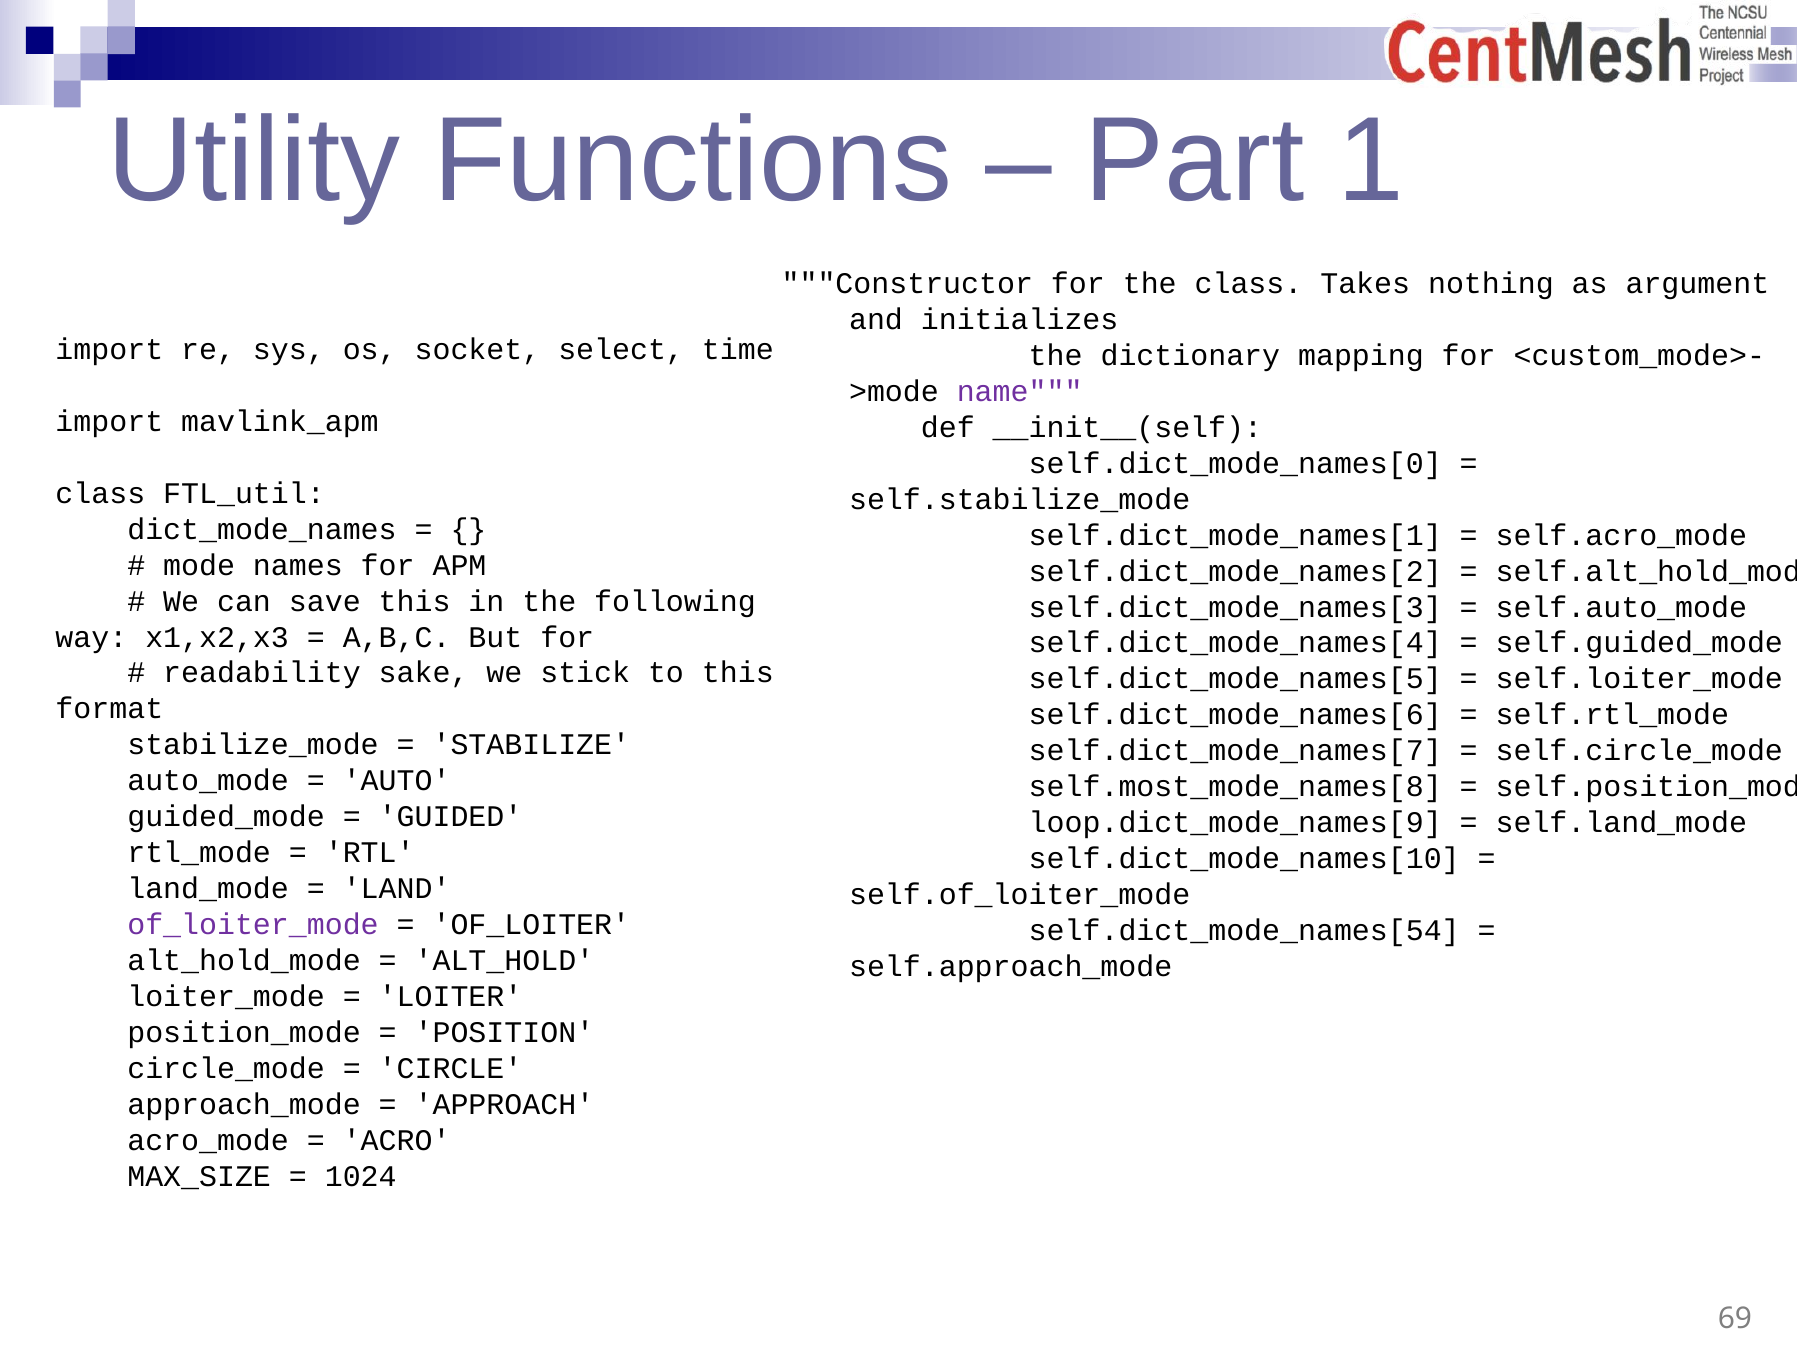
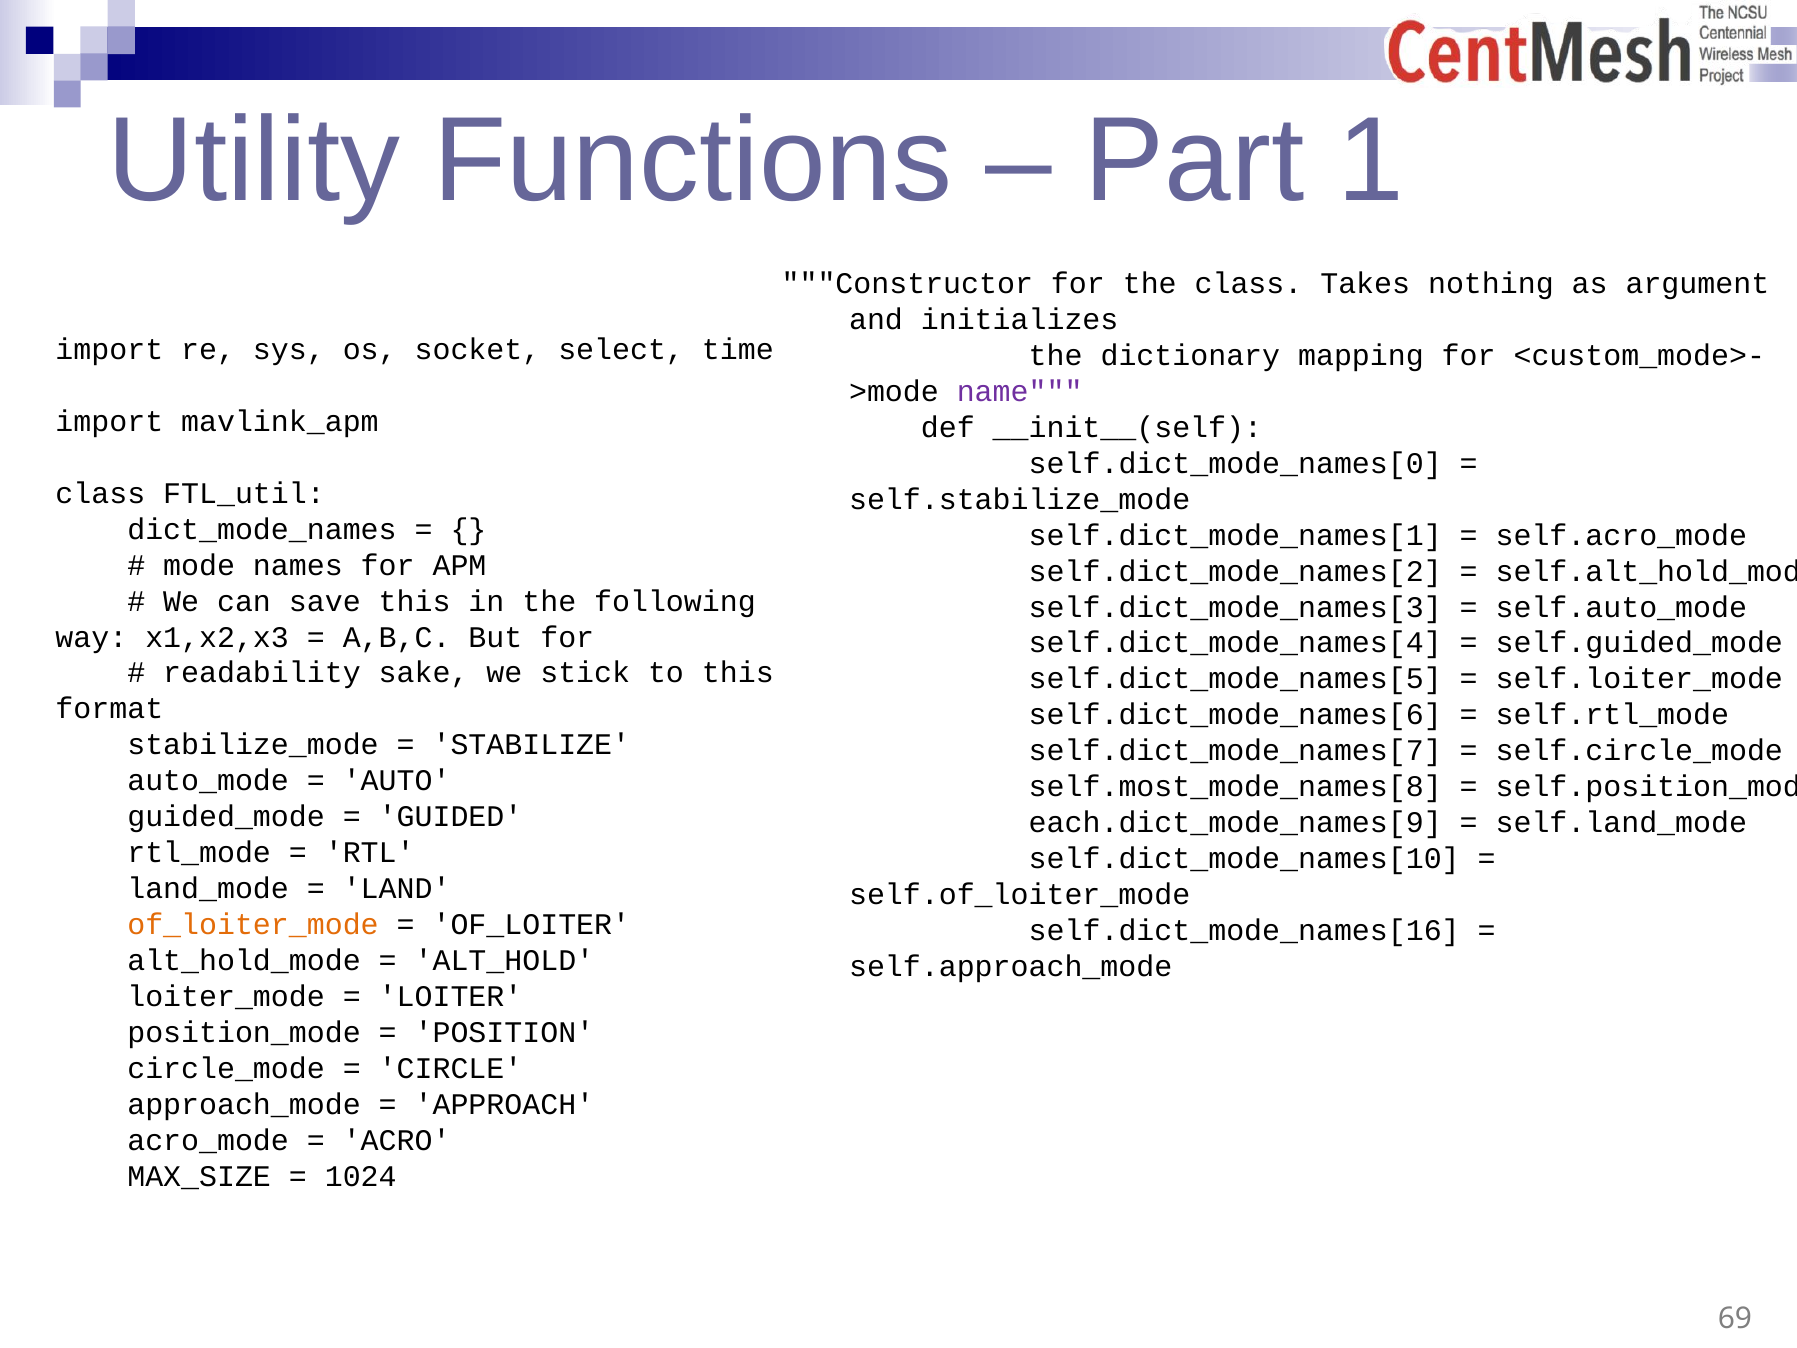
loop.dict_mode_names[9: loop.dict_mode_names[9 -> each.dict_mode_names[9
of_loiter_mode colour: purple -> orange
self.dict_mode_names[54: self.dict_mode_names[54 -> self.dict_mode_names[16
